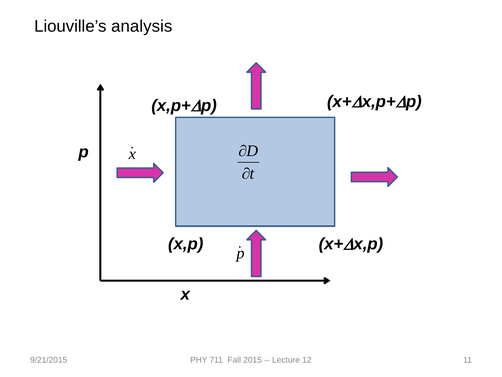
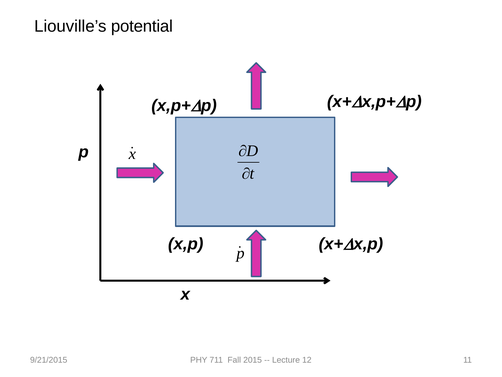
analysis: analysis -> potential
